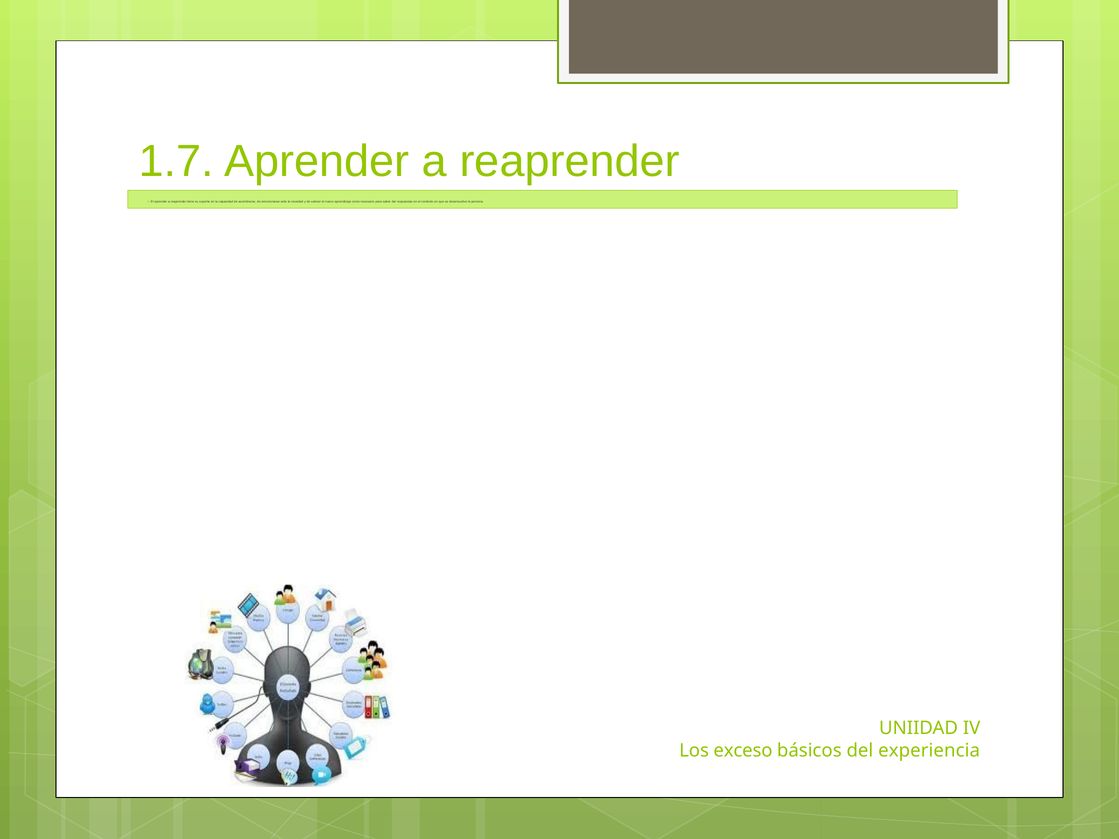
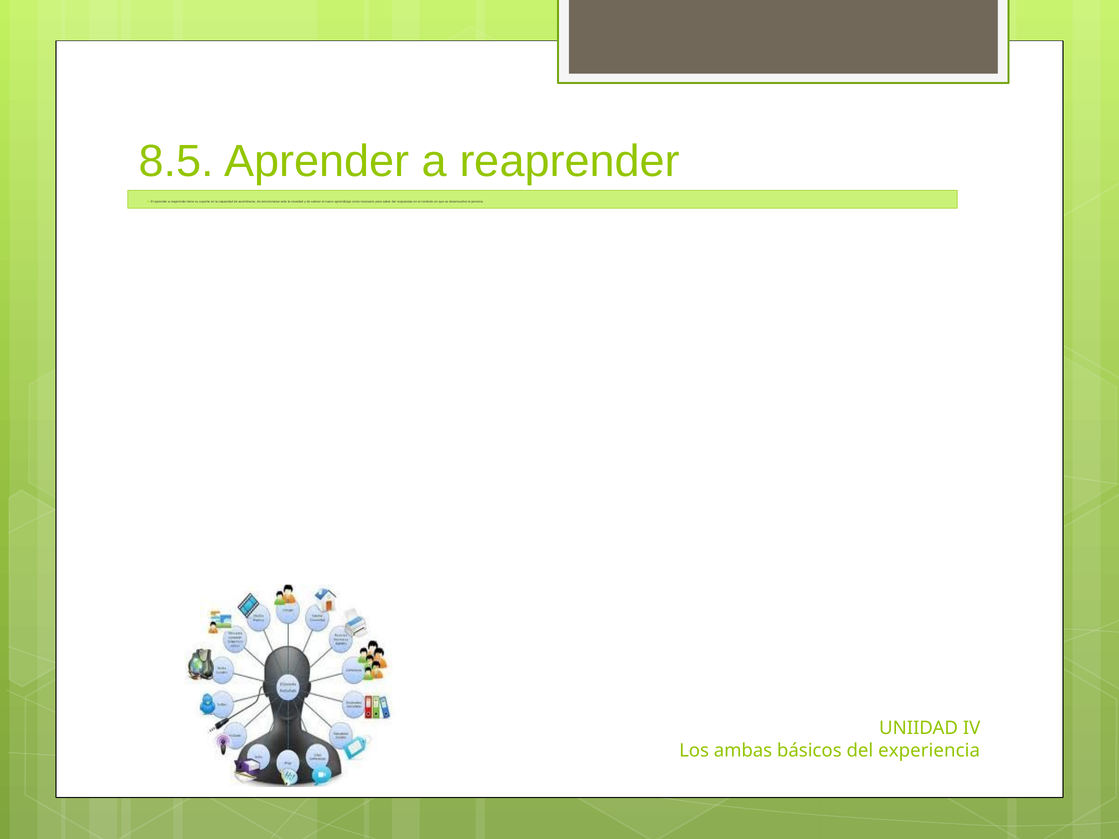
1.7: 1.7 -> 8.5
exceso: exceso -> ambas
